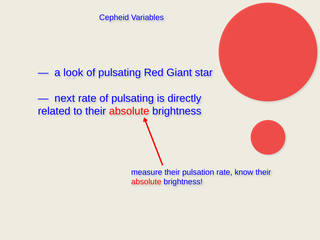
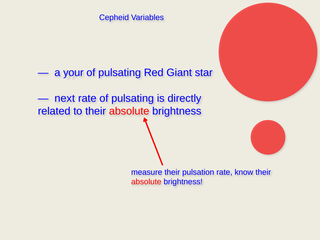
look: look -> your
